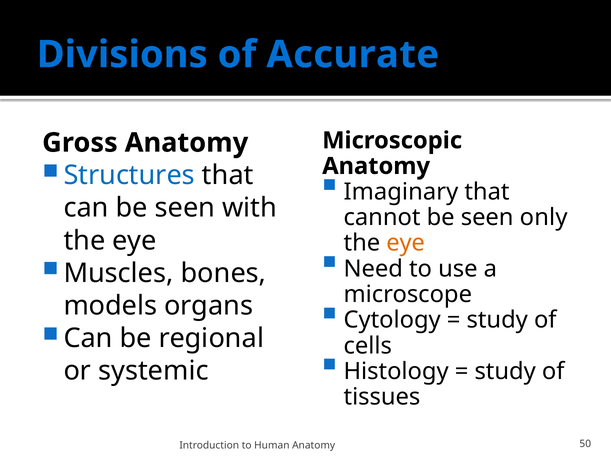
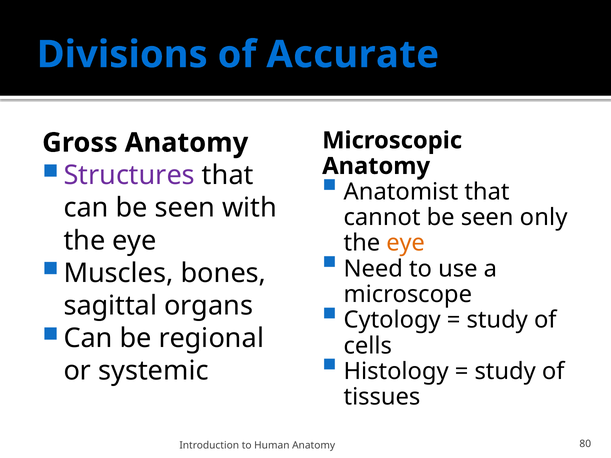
Structures colour: blue -> purple
Imaginary: Imaginary -> Anatomist
models: models -> sagittal
50: 50 -> 80
